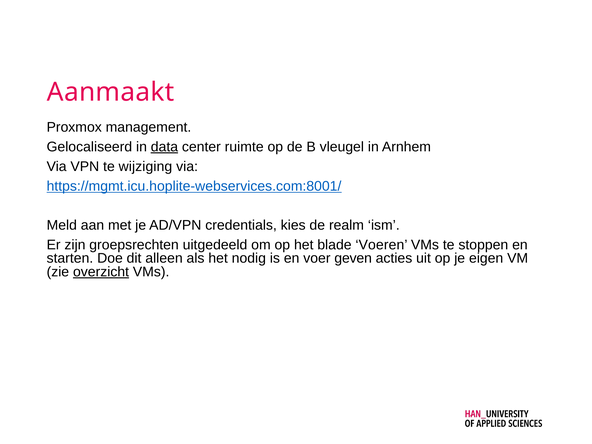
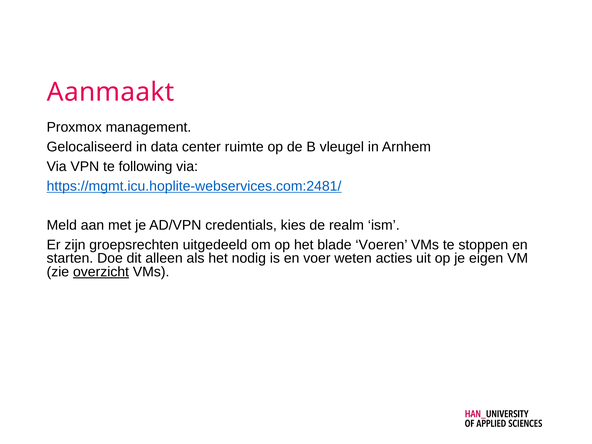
data underline: present -> none
wijziging: wijziging -> following
https://mgmt.icu.hoplite-webservices.com:8001/: https://mgmt.icu.hoplite-webservices.com:8001/ -> https://mgmt.icu.hoplite-webservices.com:2481/
geven: geven -> weten
